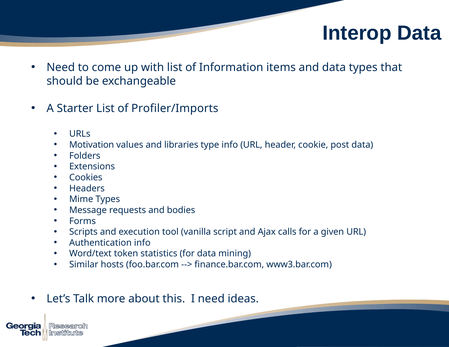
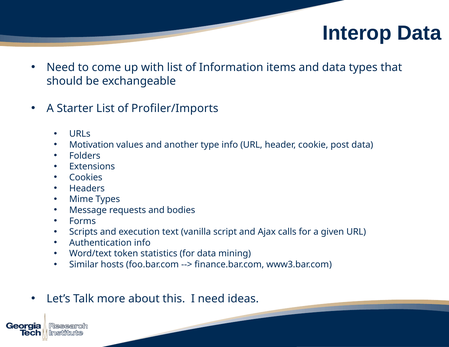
libraries: libraries -> another
tool: tool -> text
